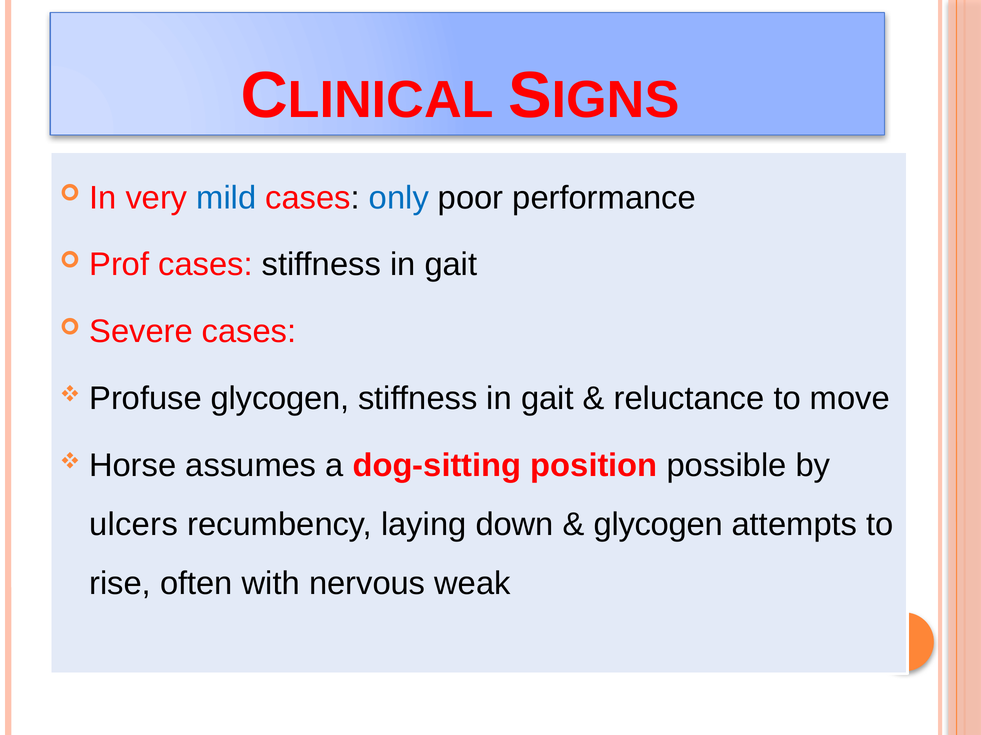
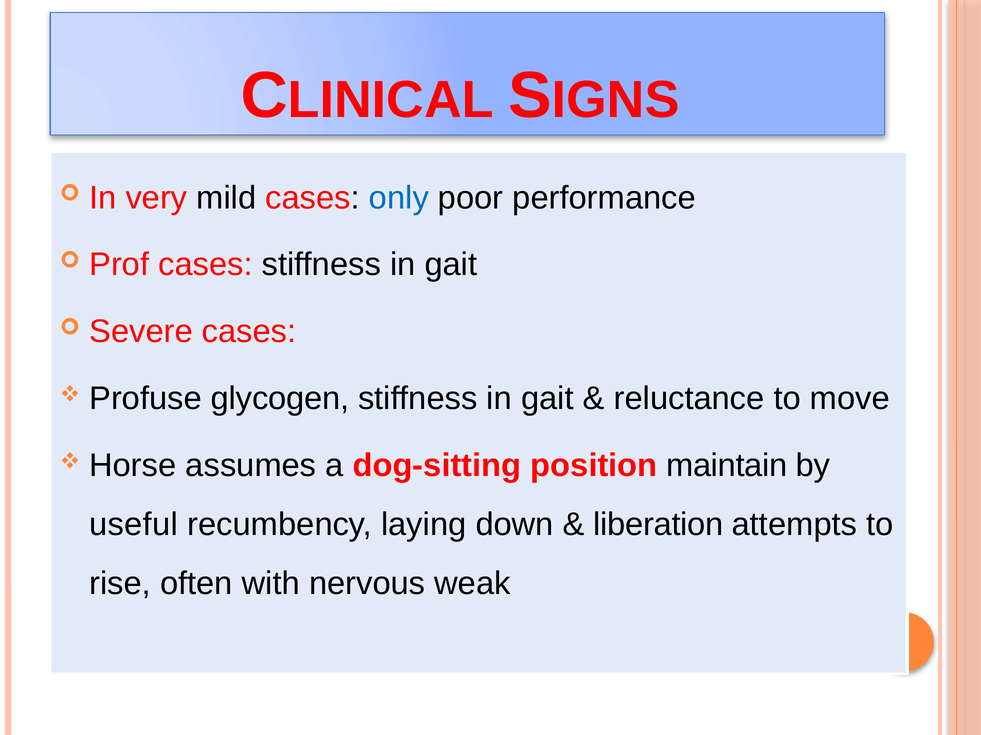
mild colour: blue -> black
possible: possible -> maintain
ulcers: ulcers -> useful
glycogen at (658, 525): glycogen -> liberation
